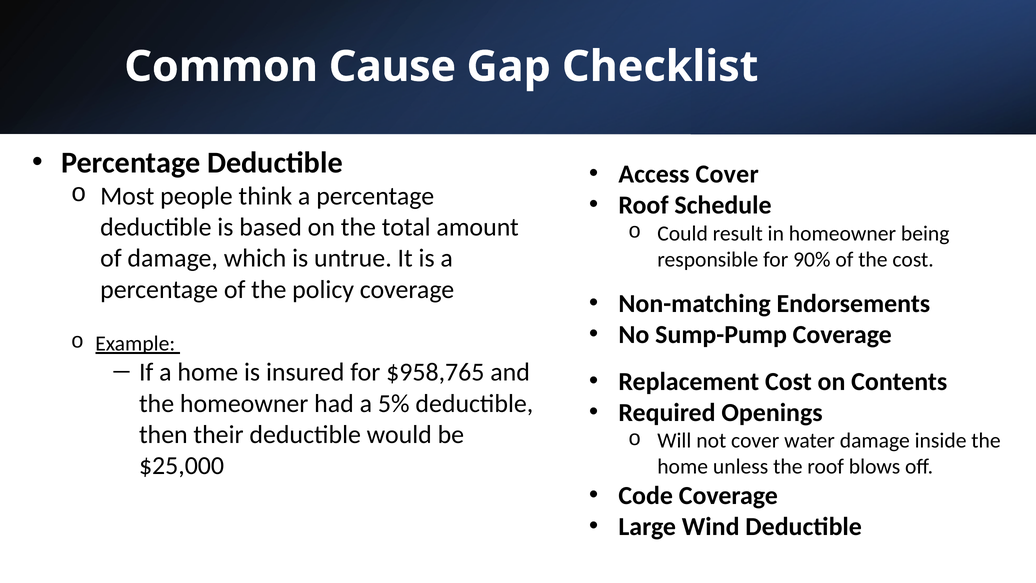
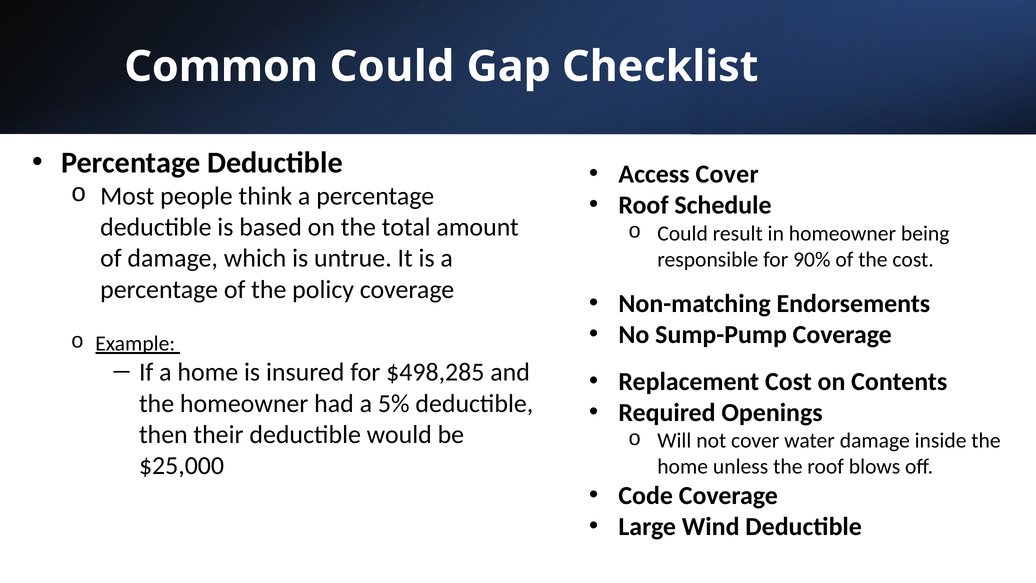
Common Cause: Cause -> Could
$958,765: $958,765 -> $498,285
